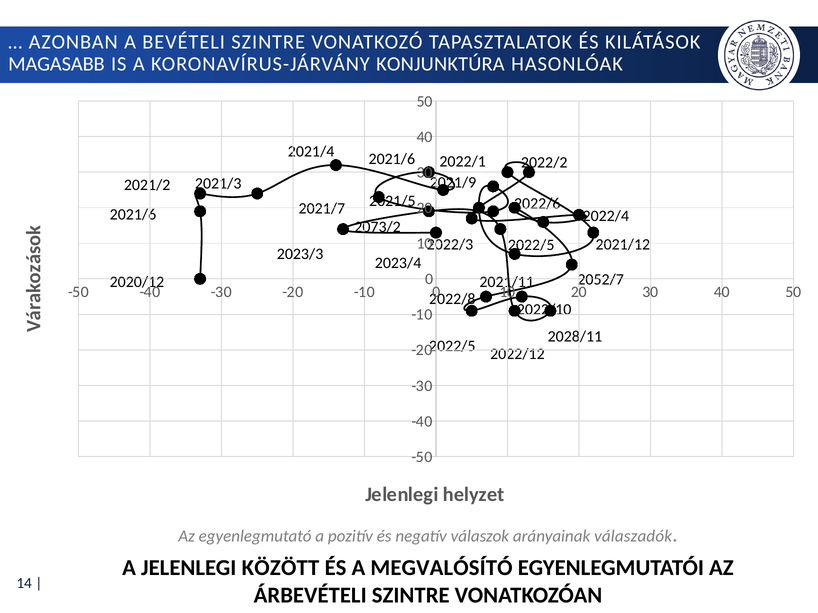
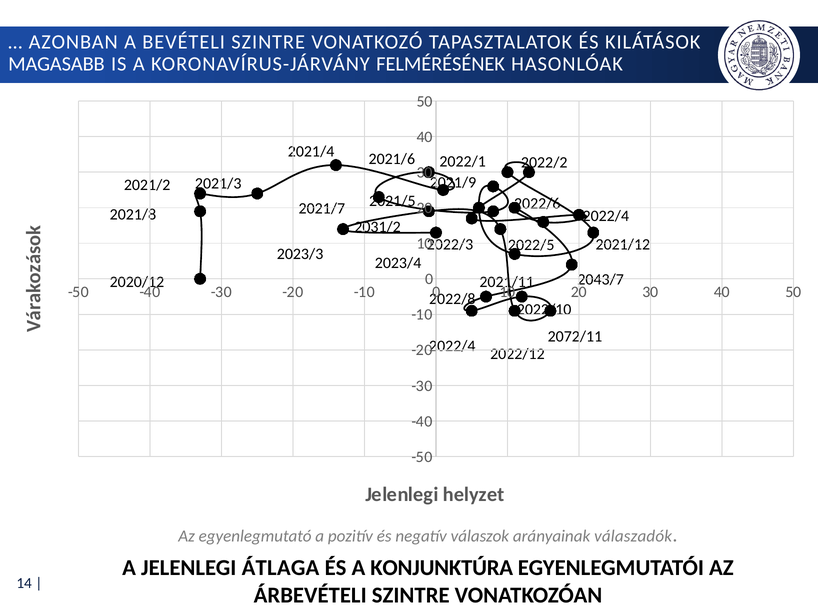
KONJUNKTÚRA: KONJUNKTÚRA -> FELMÉRÉSÉNEK
2021/6 at (133, 215): 2021/6 -> 2021/8
2073/2: 2073/2 -> 2031/2
2052/7: 2052/7 -> 2043/7
2028/11: 2028/11 -> 2072/11
2022/5 at (452, 346): 2022/5 -> 2022/4
KÖZÖTT: KÖZÖTT -> ÁTLAGA
MEGVALÓSÍTÓ: MEGVALÓSÍTÓ -> KONJUNKTÚRA
